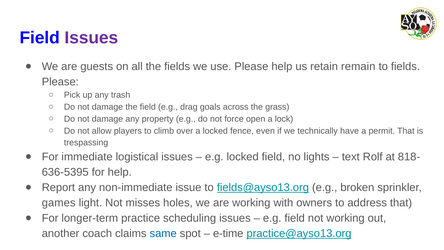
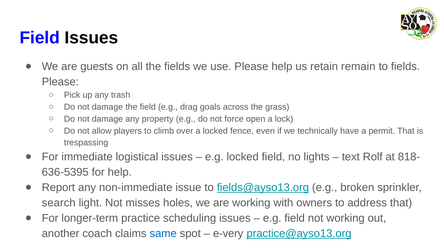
Issues at (91, 38) colour: purple -> black
games: games -> search
e-time: e-time -> e-very
